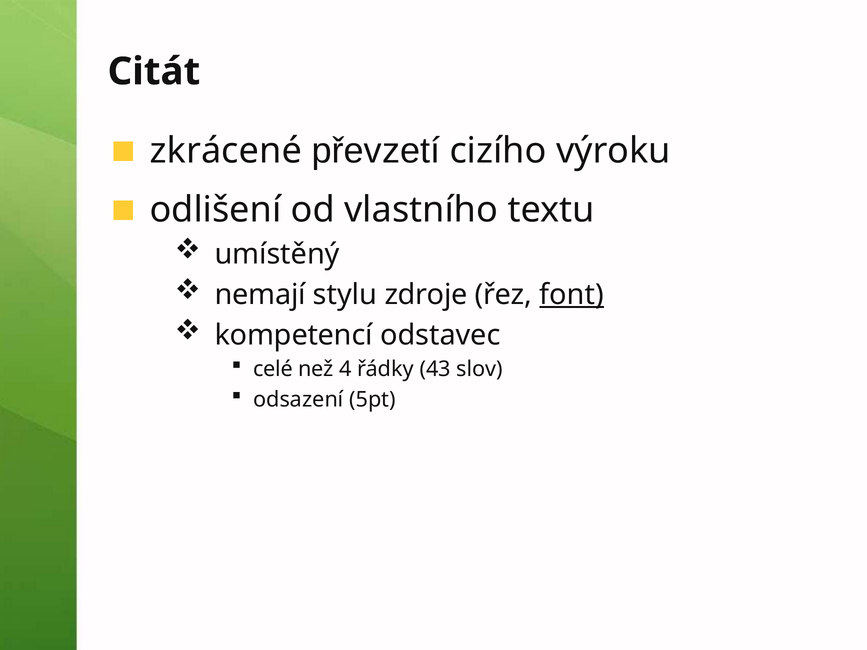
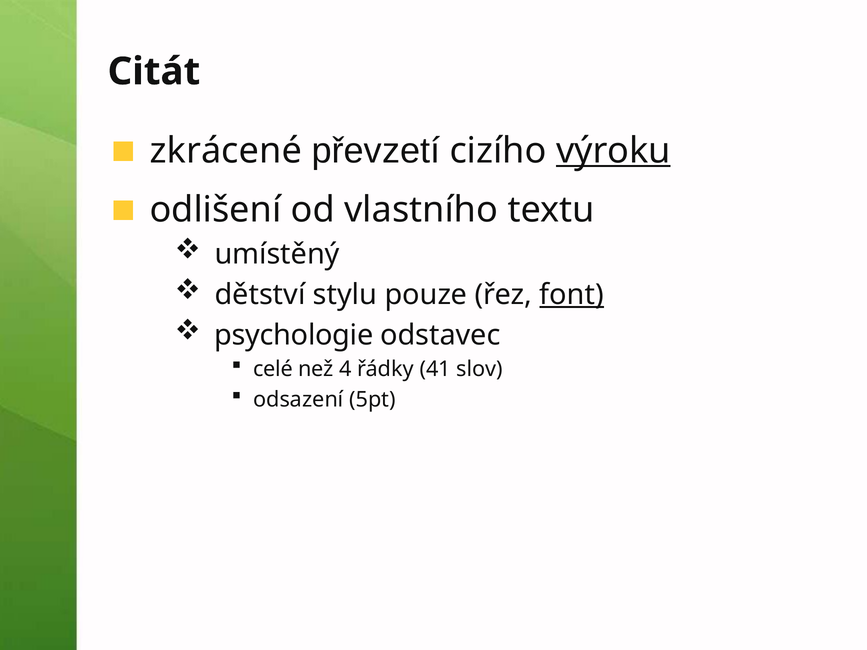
výroku underline: none -> present
nemají: nemají -> dětství
zdroje: zdroje -> pouze
kompetencí: kompetencí -> psychologie
43: 43 -> 41
